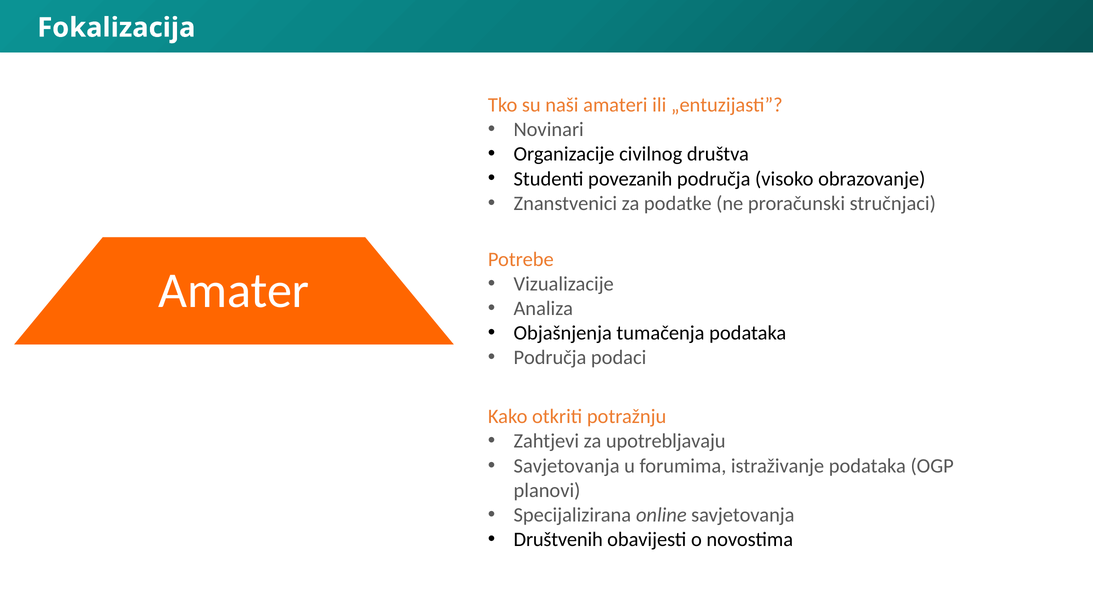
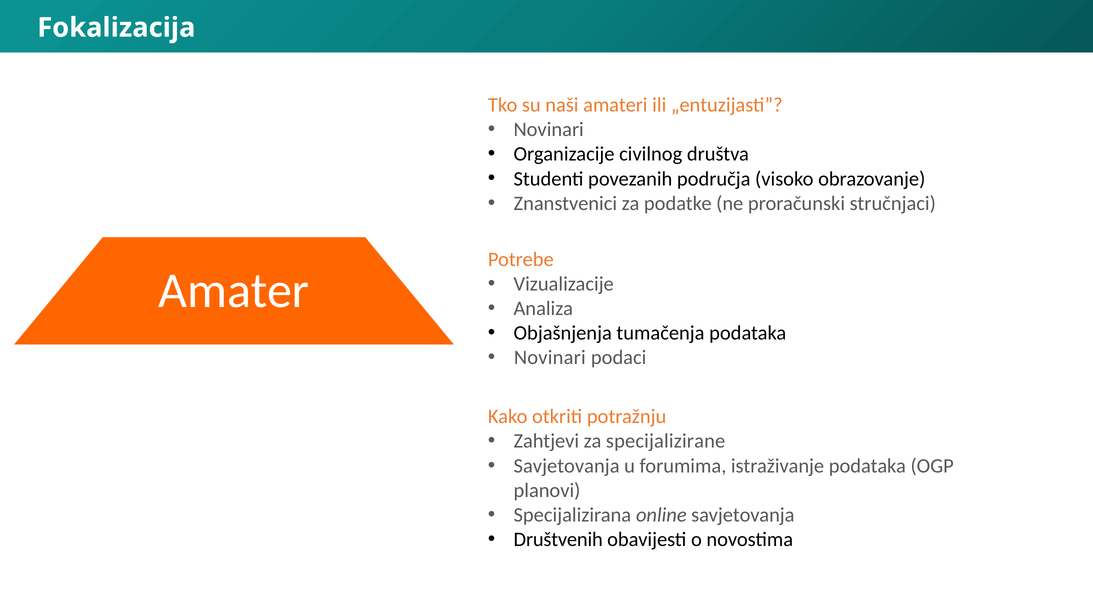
Područja at (550, 358): Područja -> Novinari
upotrebljavaju: upotrebljavaju -> specijalizirane
